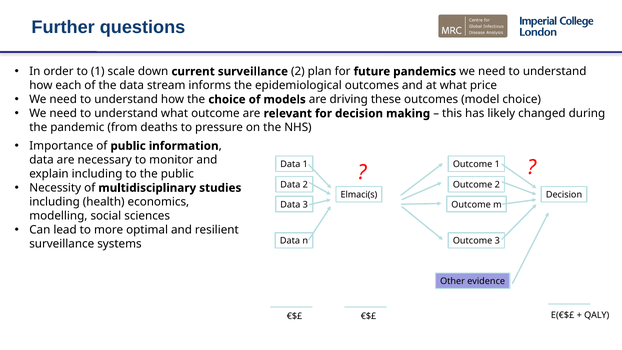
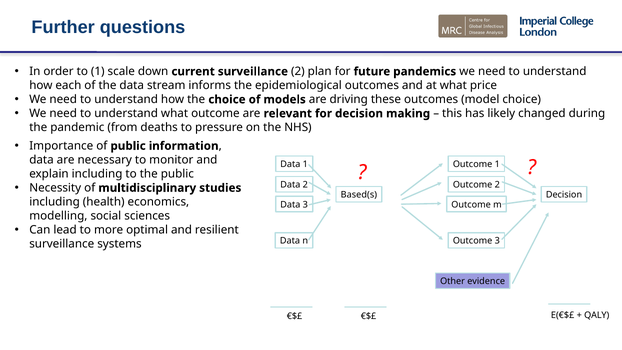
Elmaci(s: Elmaci(s -> Based(s
